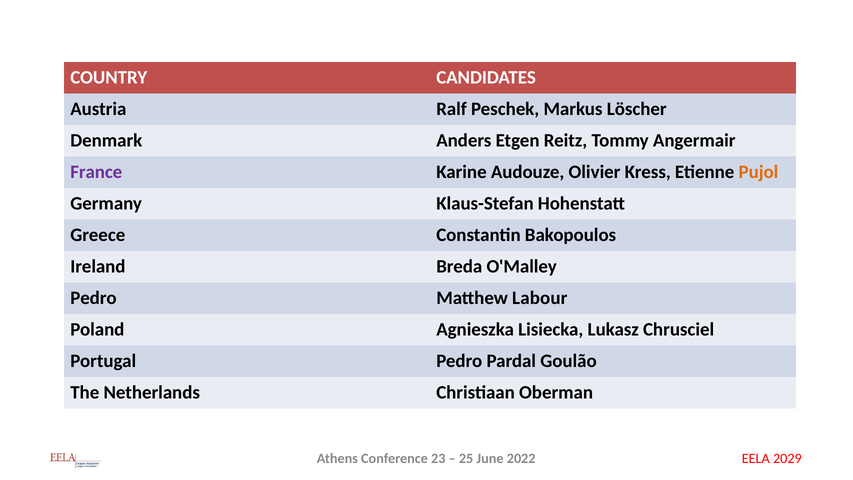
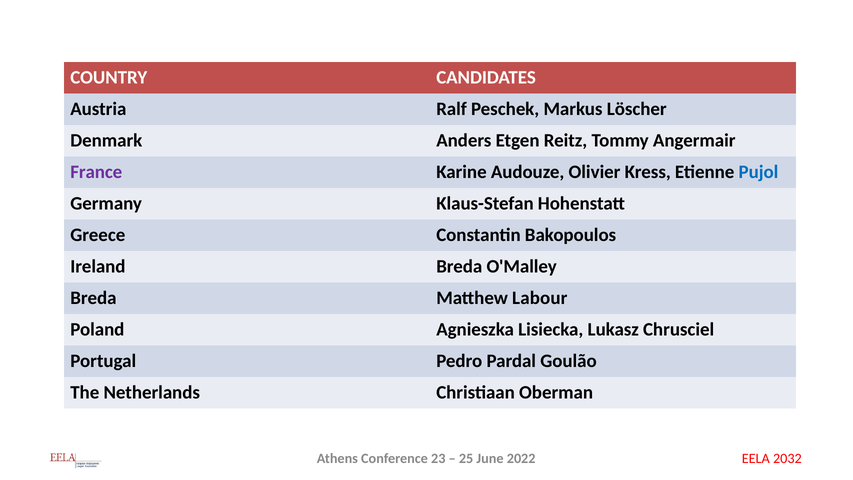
Pujol colour: orange -> blue
Pedro at (93, 298): Pedro -> Breda
2029: 2029 -> 2032
